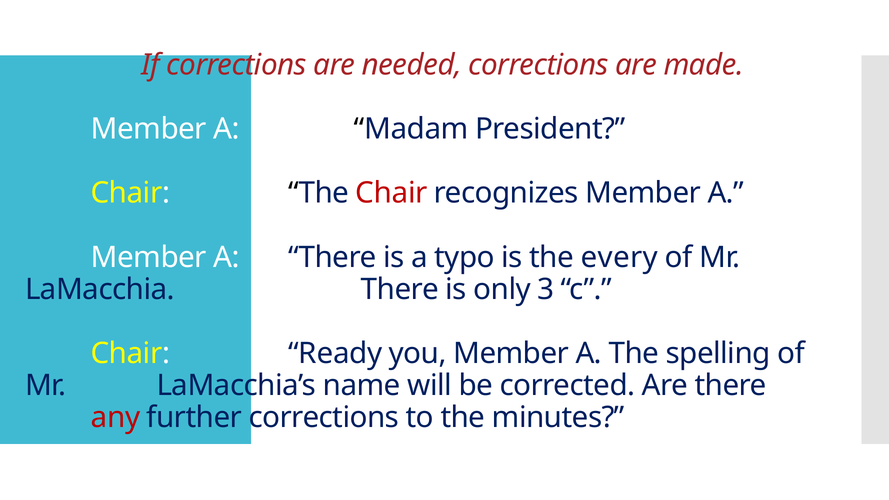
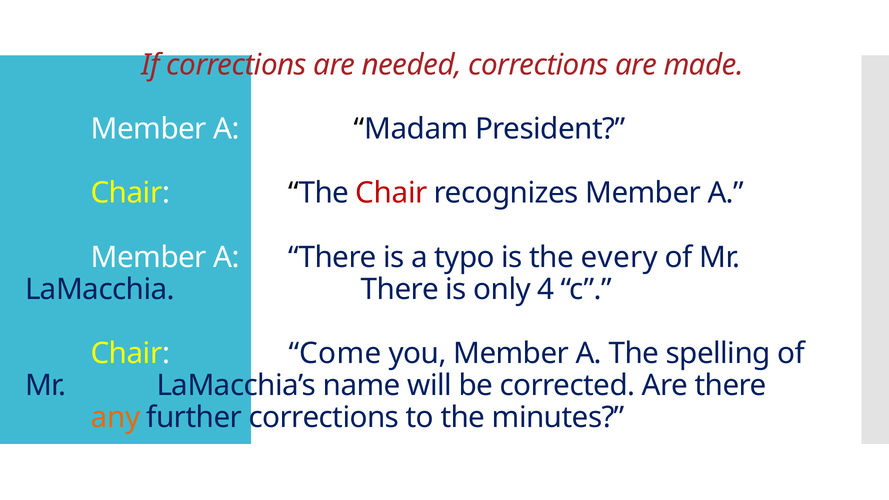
3: 3 -> 4
Ready: Ready -> Come
any colour: red -> orange
